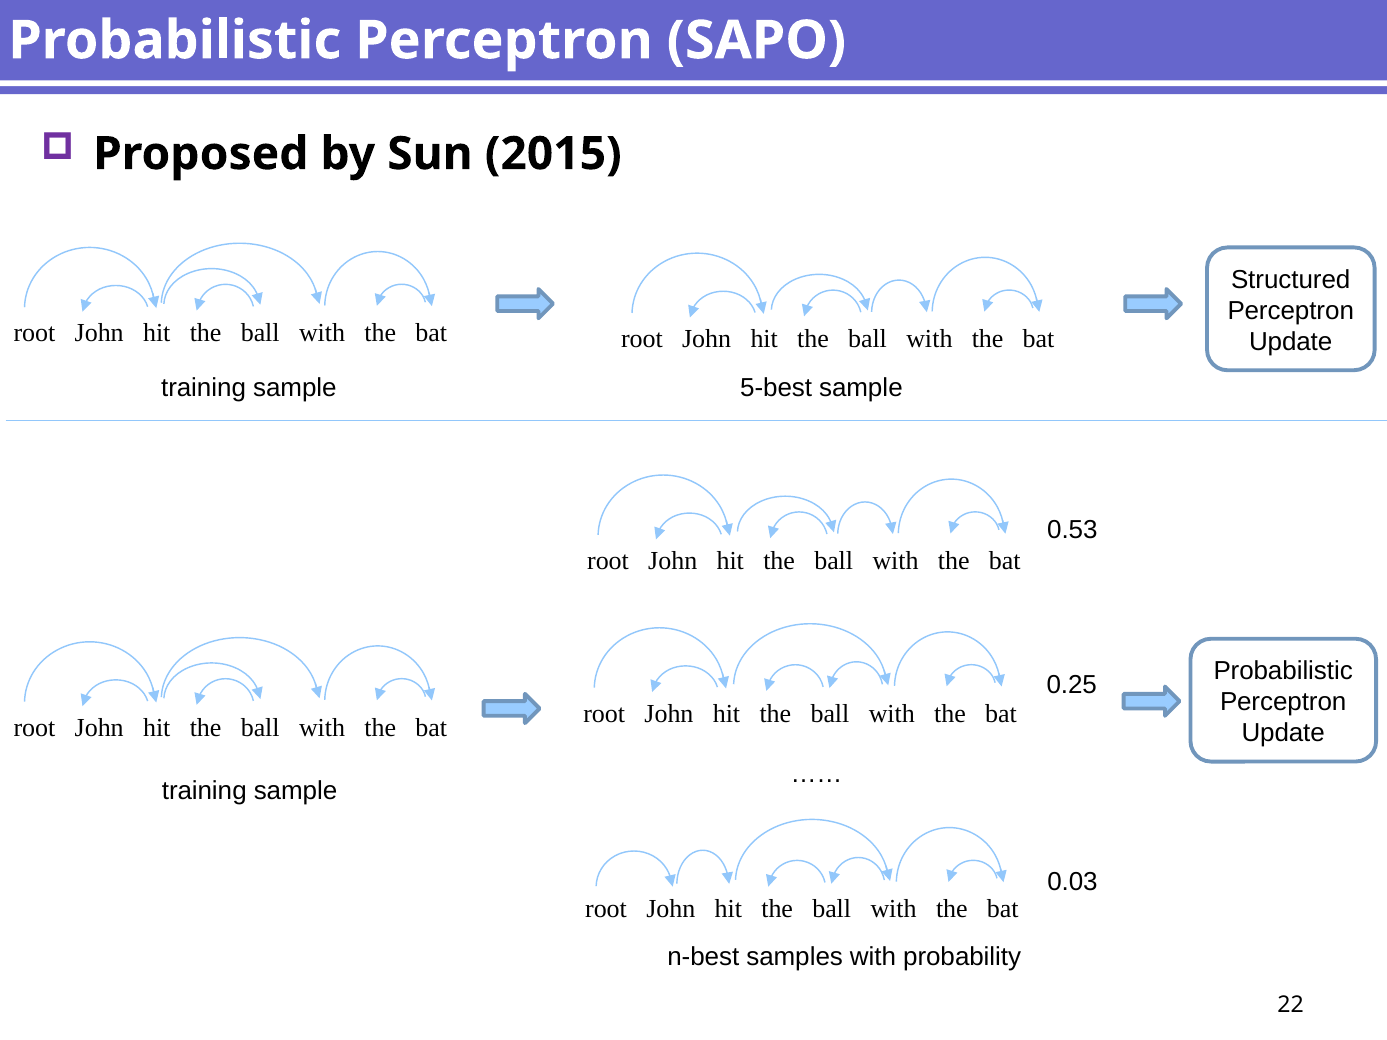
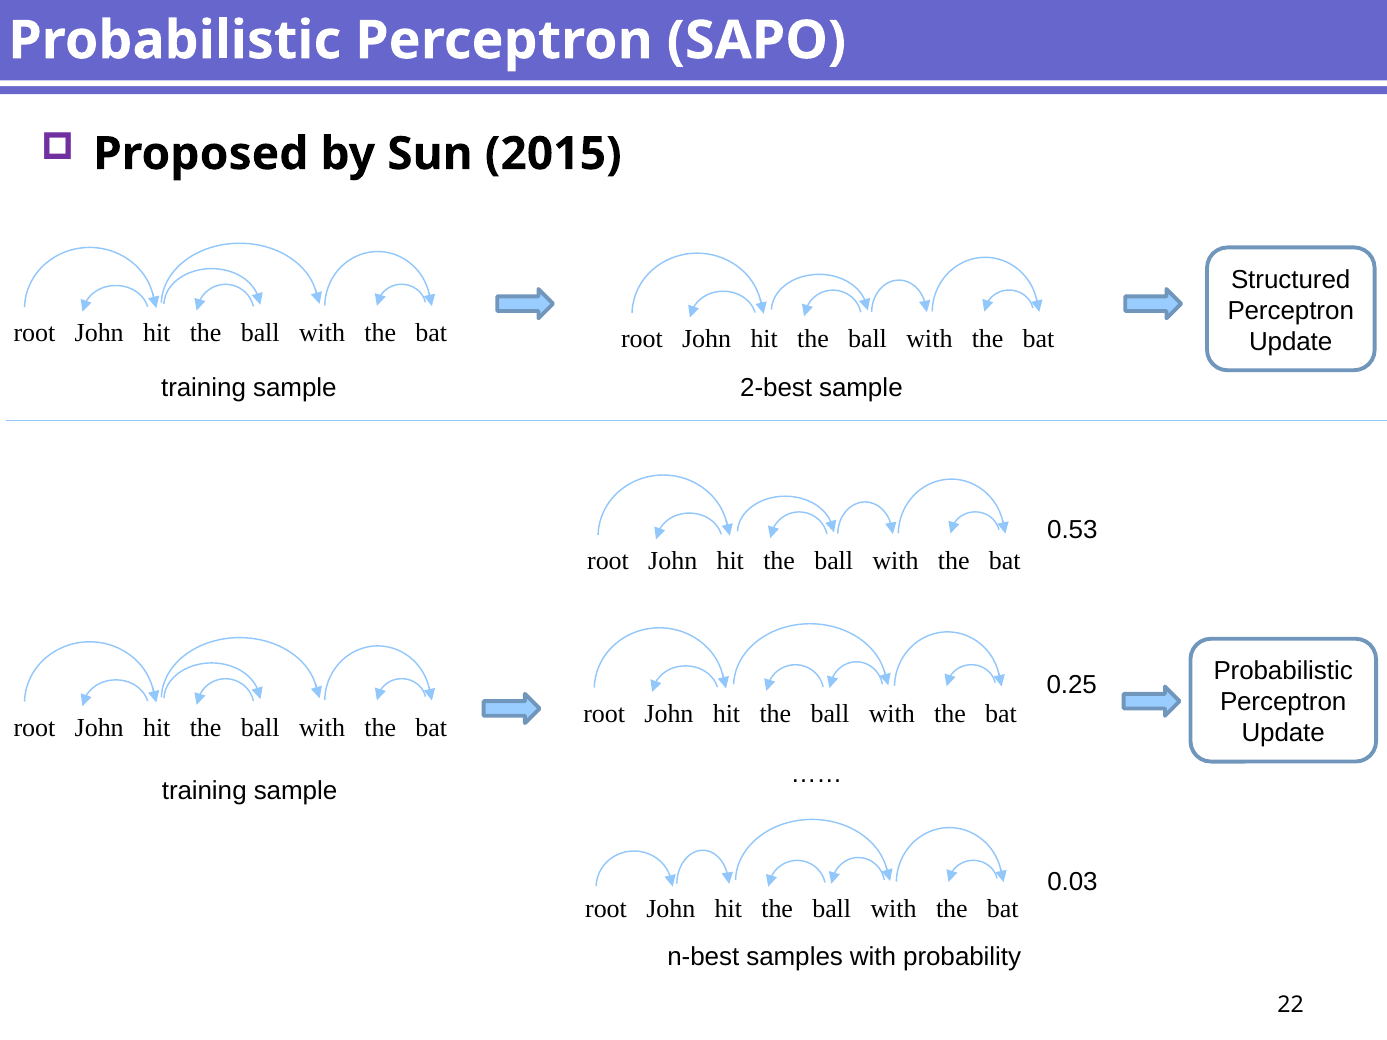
5-best: 5-best -> 2-best
